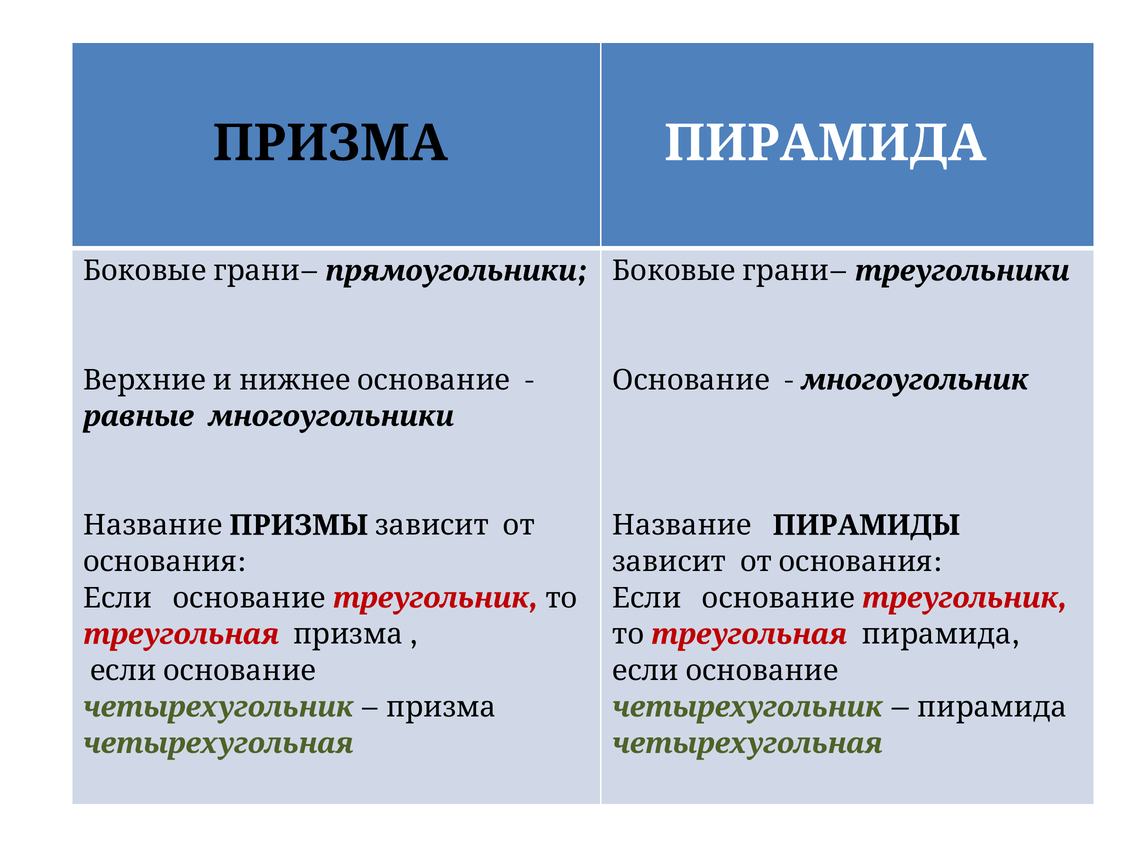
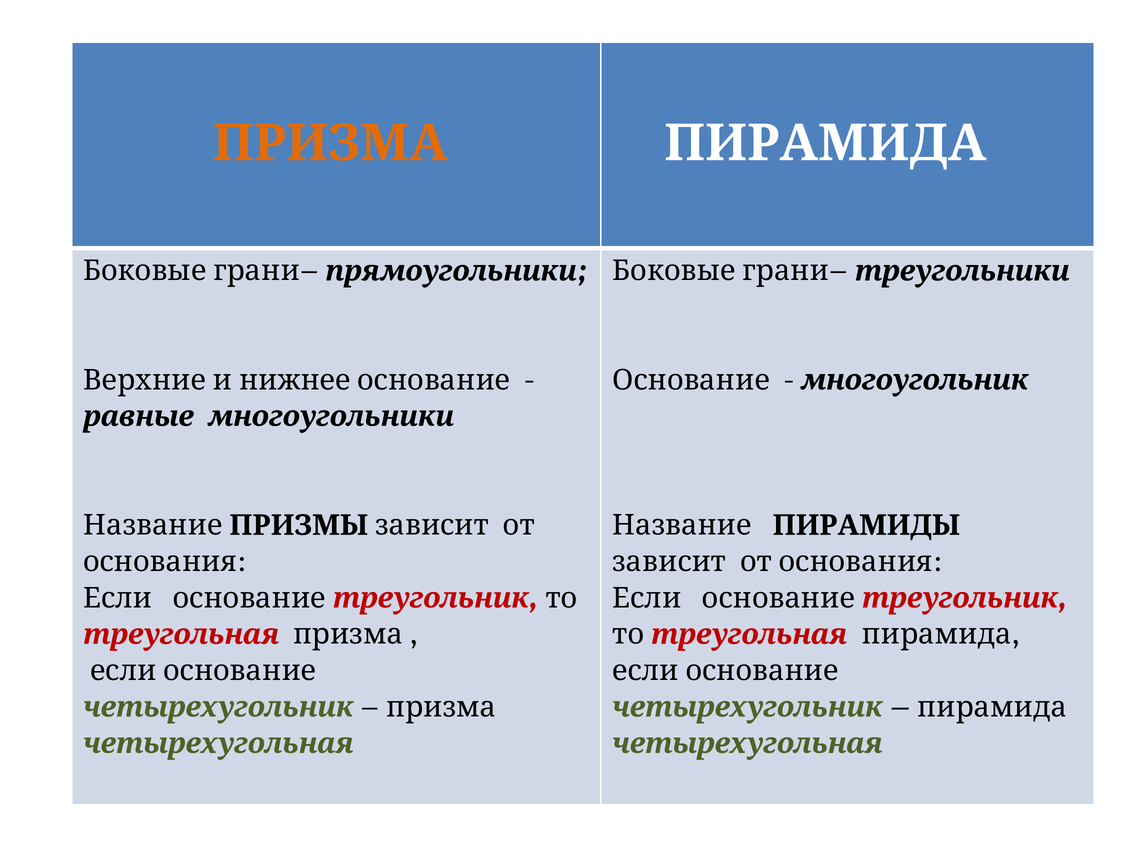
ПРИЗМА at (330, 143) colour: black -> orange
